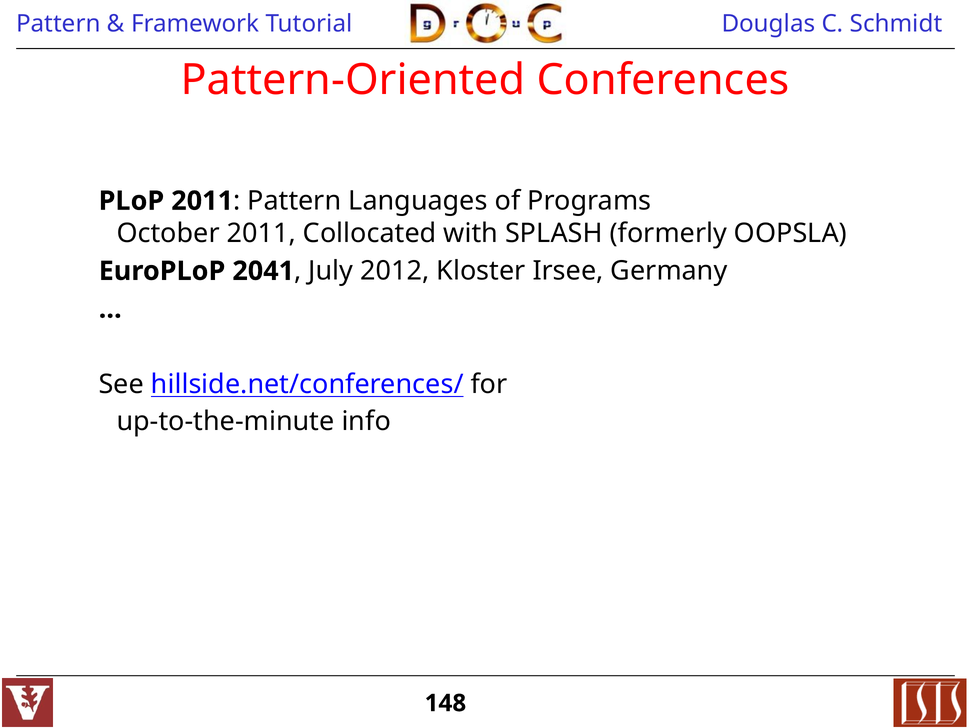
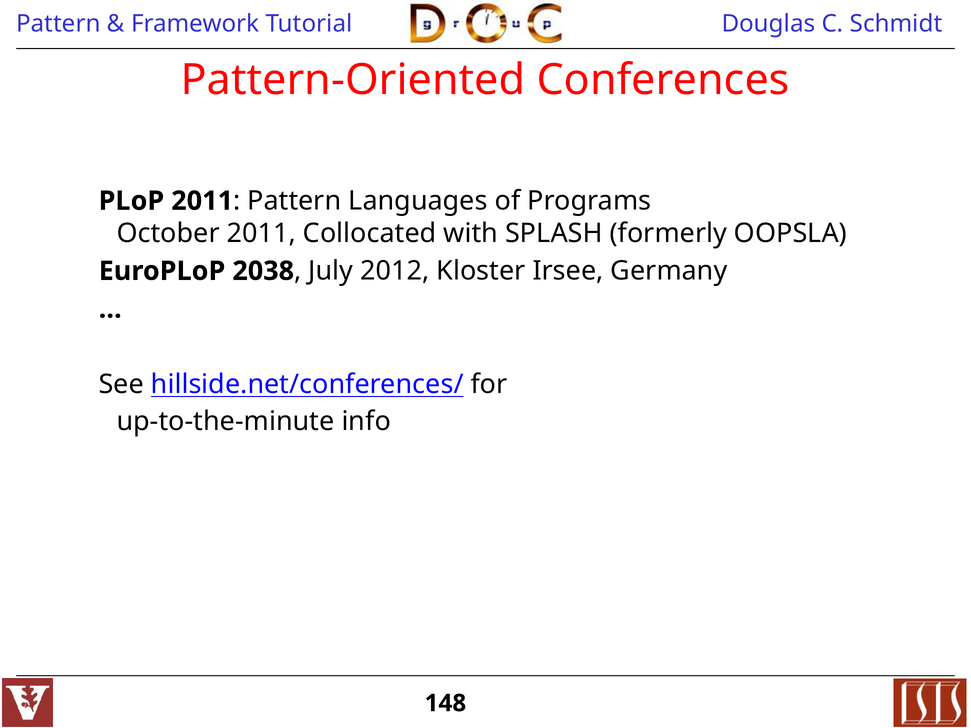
2041: 2041 -> 2038
